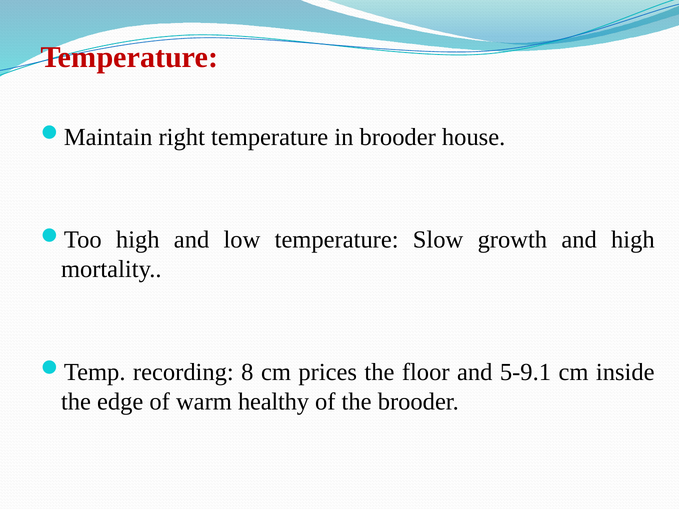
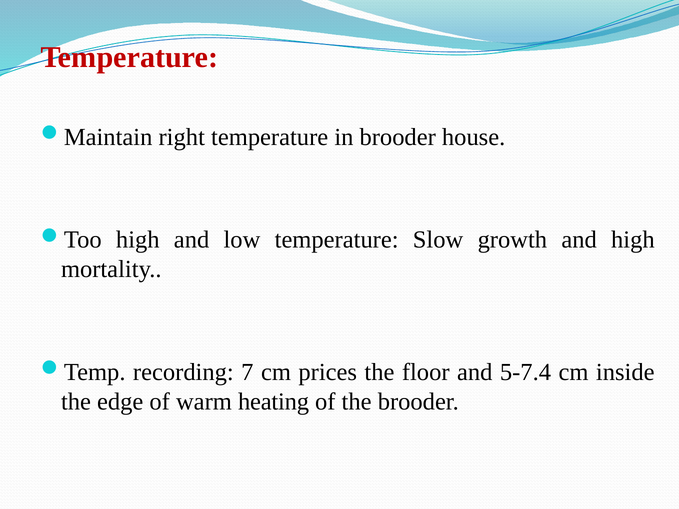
8: 8 -> 7
5-9.1: 5-9.1 -> 5-7.4
healthy: healthy -> heating
